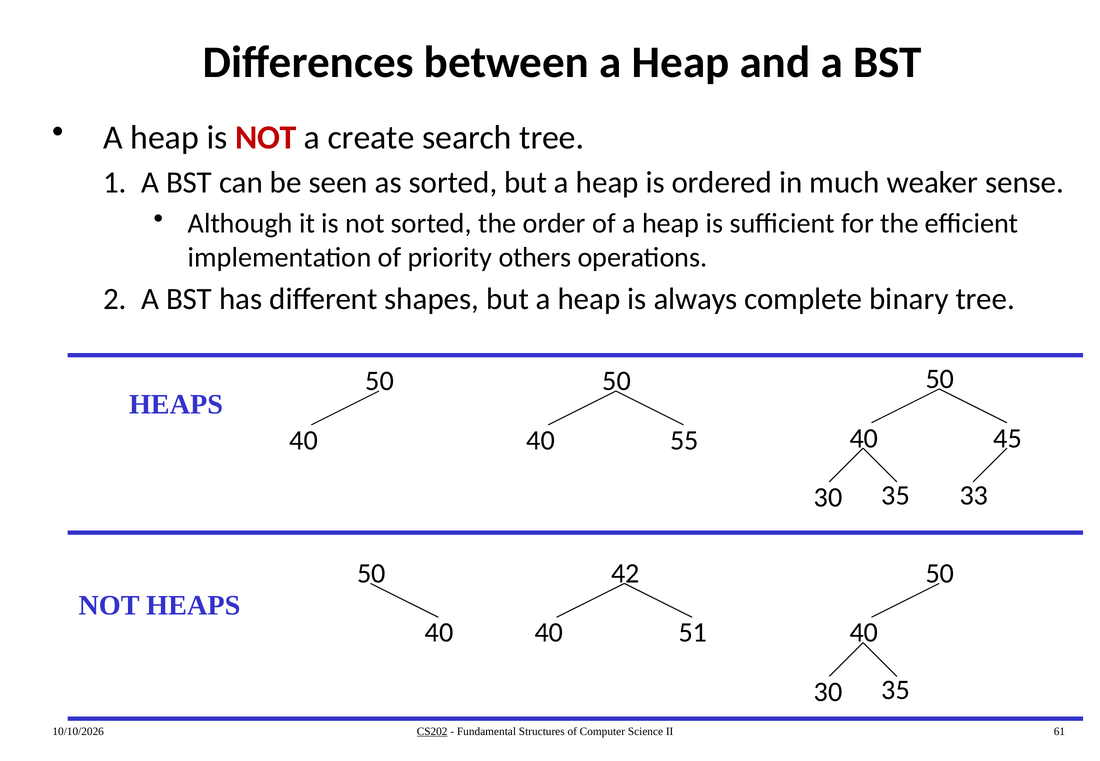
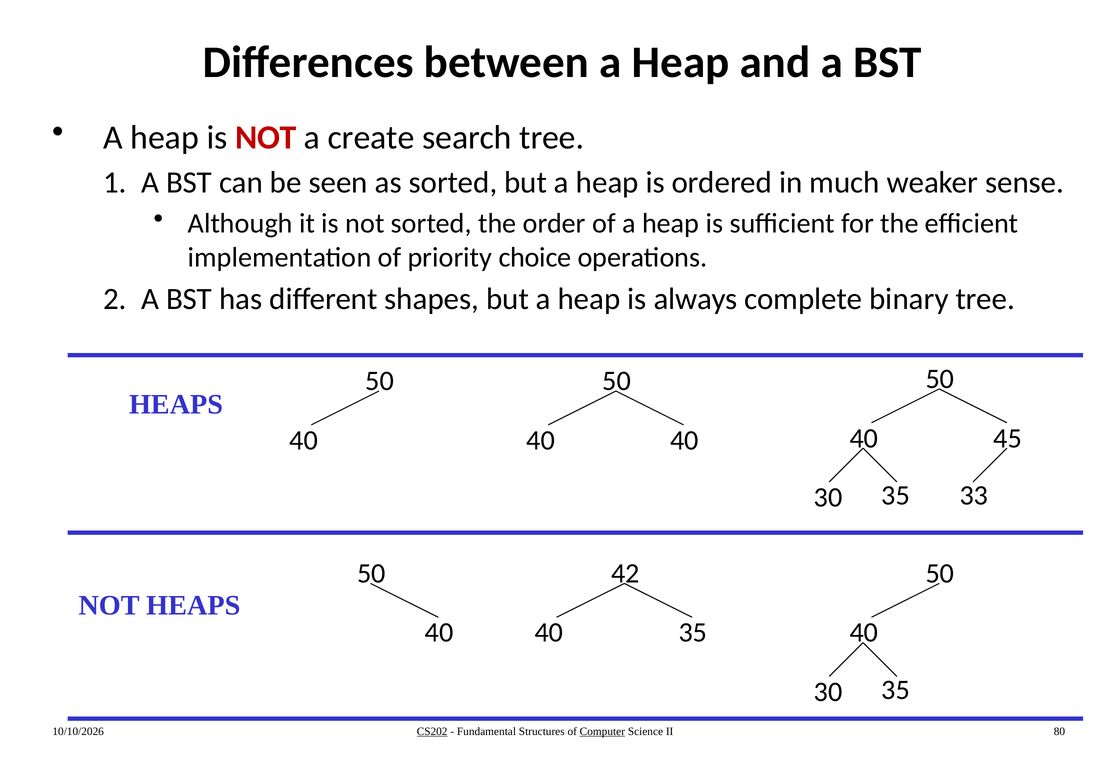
others: others -> choice
40 55: 55 -> 40
40 51: 51 -> 35
Computer underline: none -> present
61: 61 -> 80
